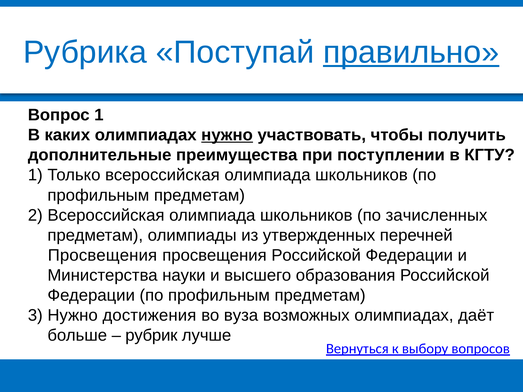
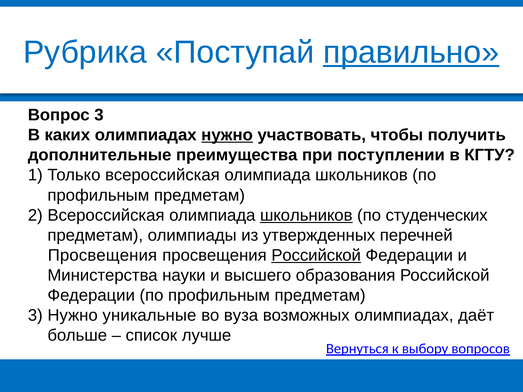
Вопрос 1: 1 -> 3
школьников at (306, 215) underline: none -> present
зачисленных: зачисленных -> студенческих
Российской at (316, 255) underline: none -> present
достижения: достижения -> уникальные
рубрик: рубрик -> список
